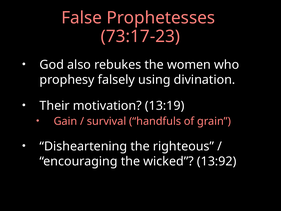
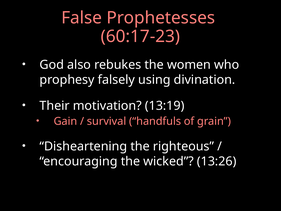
73:17-23: 73:17-23 -> 60:17-23
13:92: 13:92 -> 13:26
